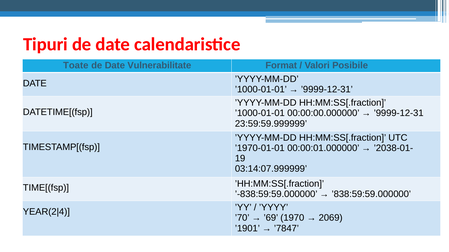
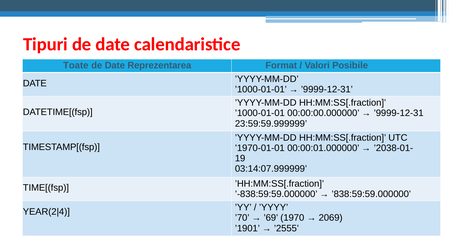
Vulnerabilitate: Vulnerabilitate -> Reprezentarea
’7847: ’7847 -> ’2555
